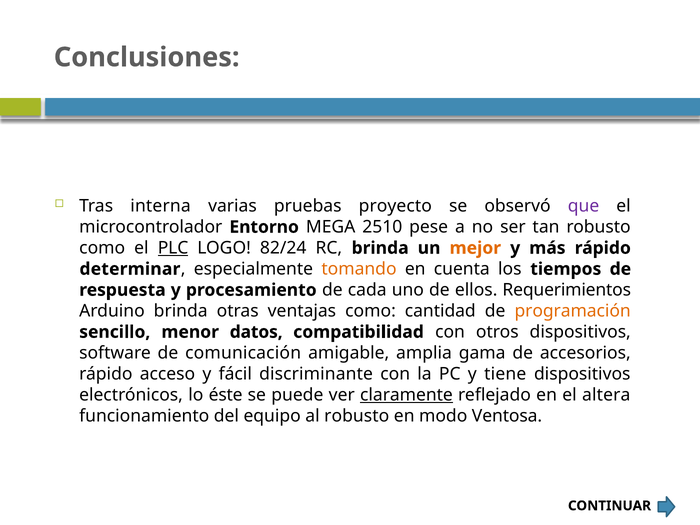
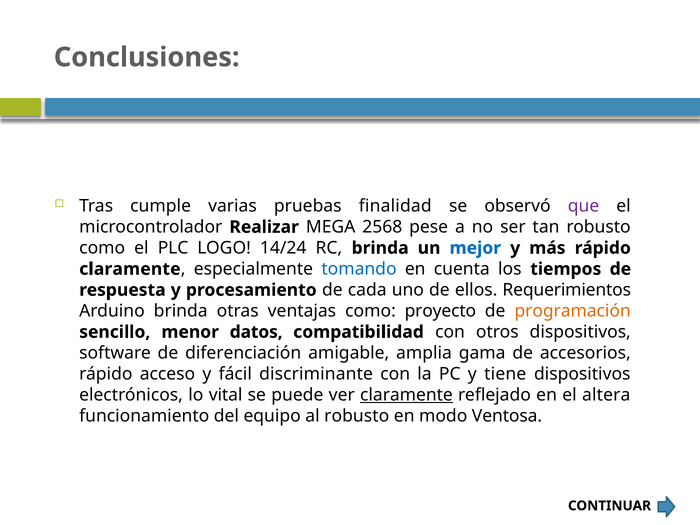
interna: interna -> cumple
proyecto: proyecto -> finalidad
Entorno: Entorno -> Realizar
2510: 2510 -> 2568
PLC underline: present -> none
82/24: 82/24 -> 14/24
mejor colour: orange -> blue
determinar at (130, 269): determinar -> claramente
tomando colour: orange -> blue
cantidad: cantidad -> proyecto
comunicación: comunicación -> diferenciación
éste: éste -> vital
